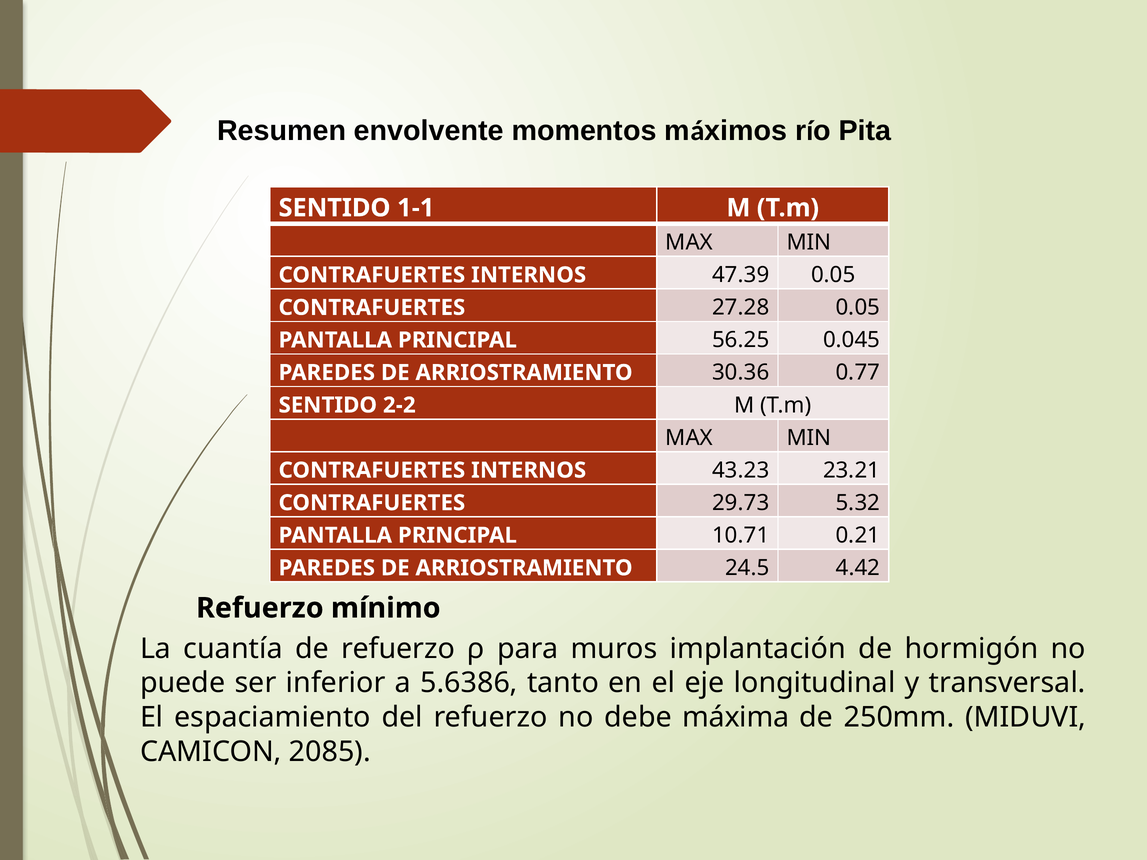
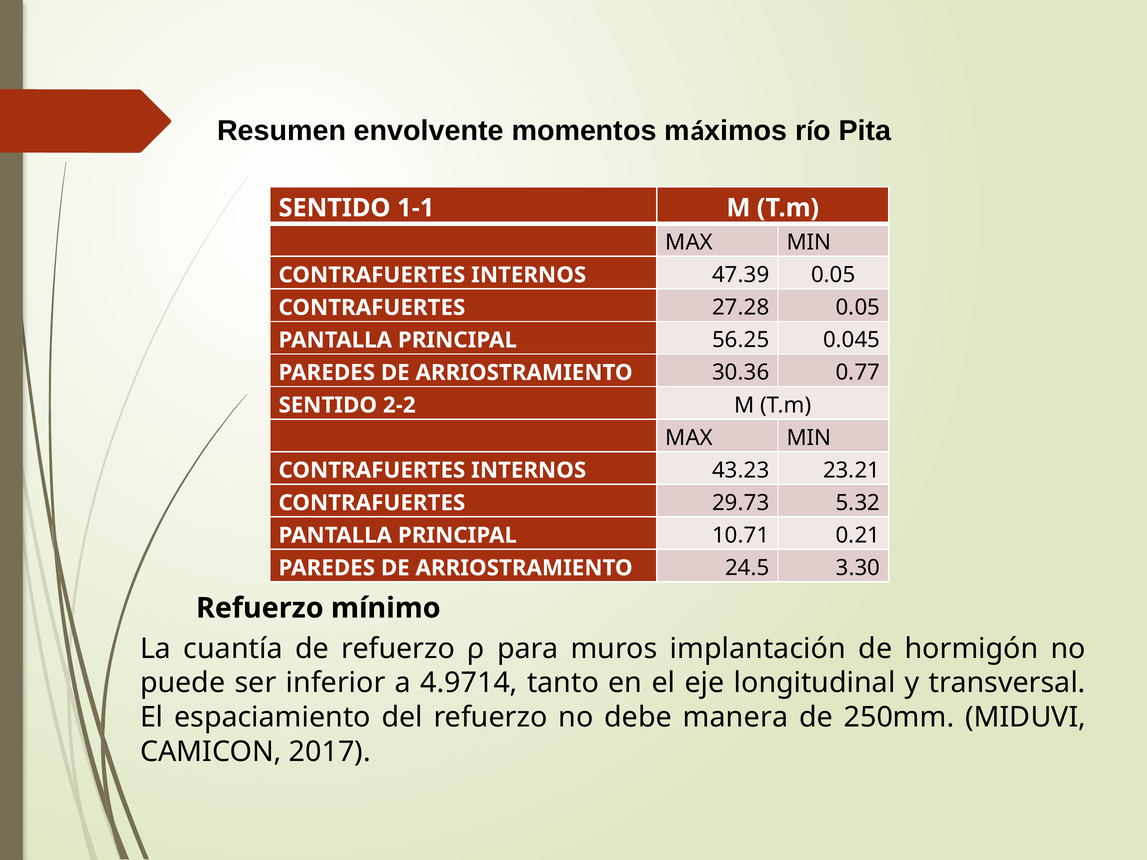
4.42: 4.42 -> 3.30
5.6386: 5.6386 -> 4.9714
máxima: máxima -> manera
2085: 2085 -> 2017
